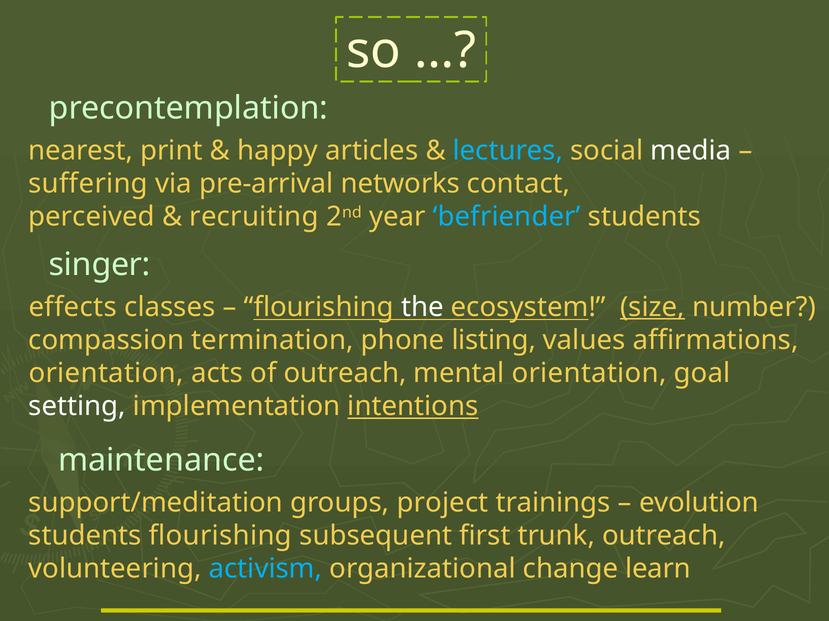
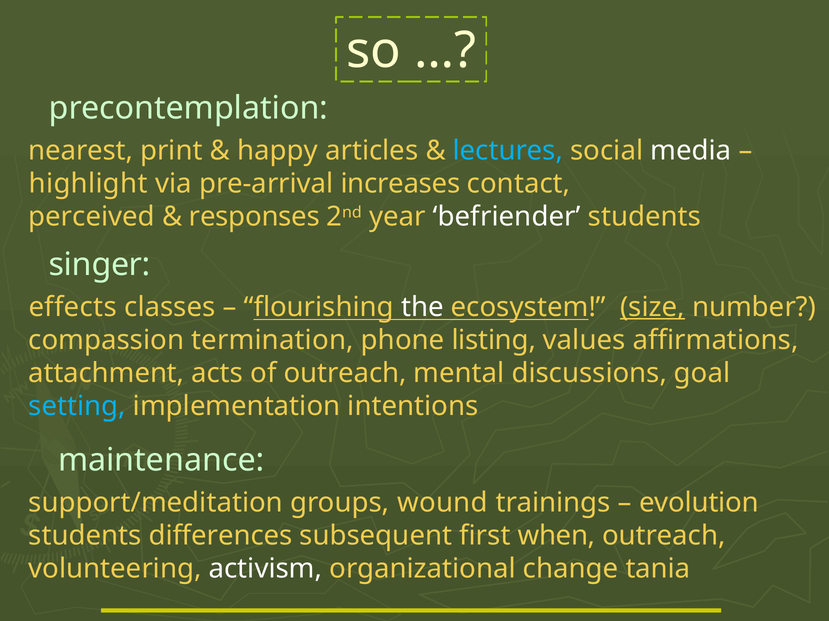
suffering: suffering -> highlight
networks: networks -> increases
recruiting: recruiting -> responses
befriender colour: light blue -> white
orientation at (106, 374): orientation -> attachment
mental orientation: orientation -> discussions
setting colour: white -> light blue
intentions underline: present -> none
project: project -> wound
students flourishing: flourishing -> differences
trunk: trunk -> when
activism colour: light blue -> white
learn: learn -> tania
